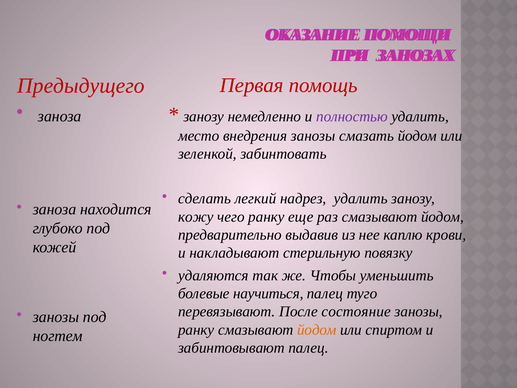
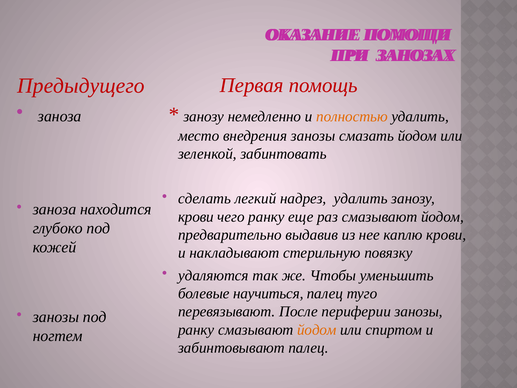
полностью colour: purple -> orange
кожу at (196, 217): кожу -> крови
состояние: состояние -> периферии
